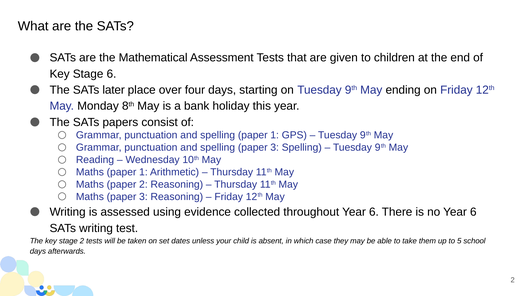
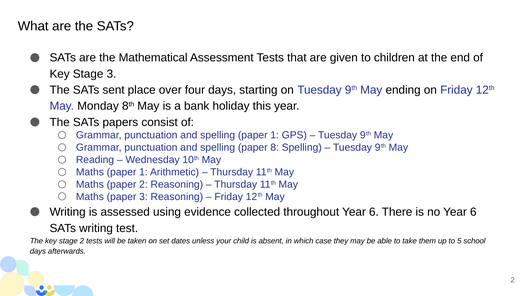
Stage 6: 6 -> 3
later: later -> sent
spelling paper 3: 3 -> 8
